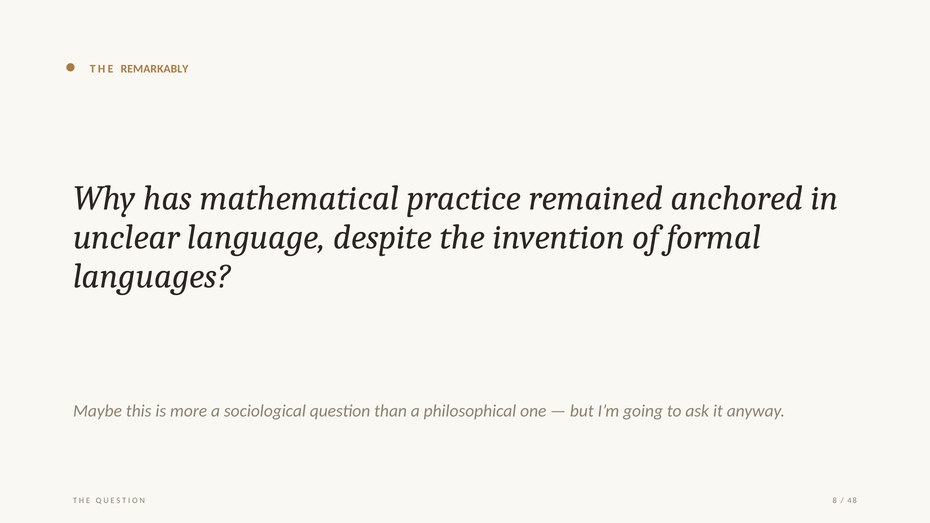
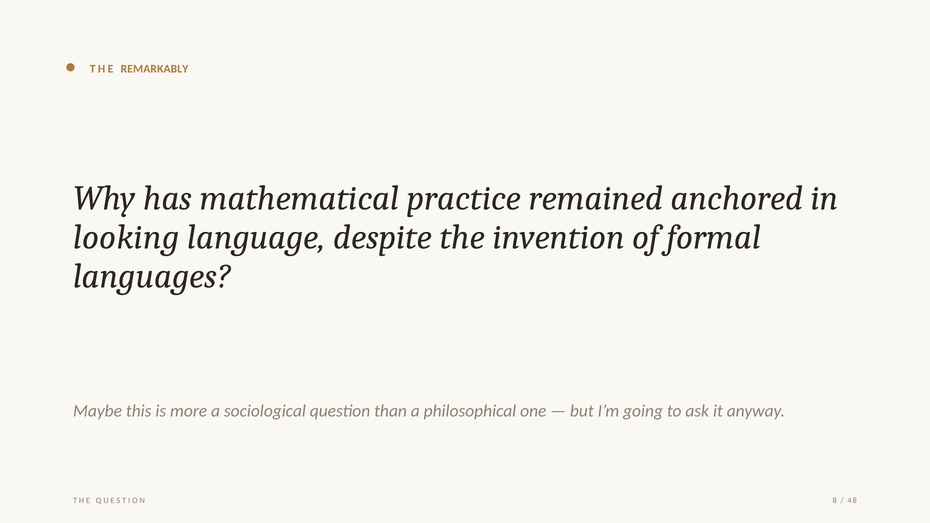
unclear: unclear -> looking
